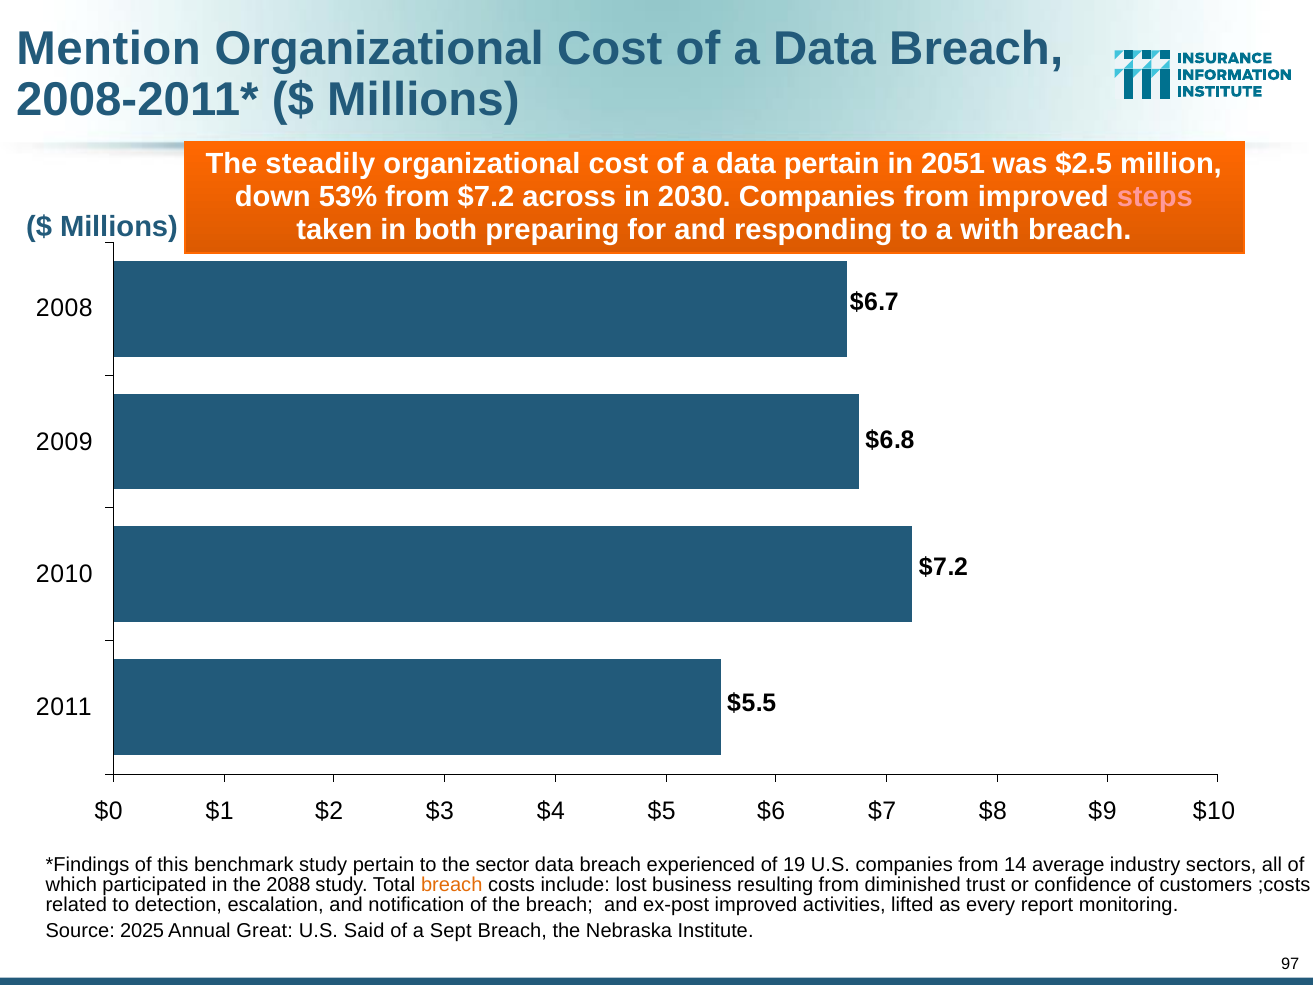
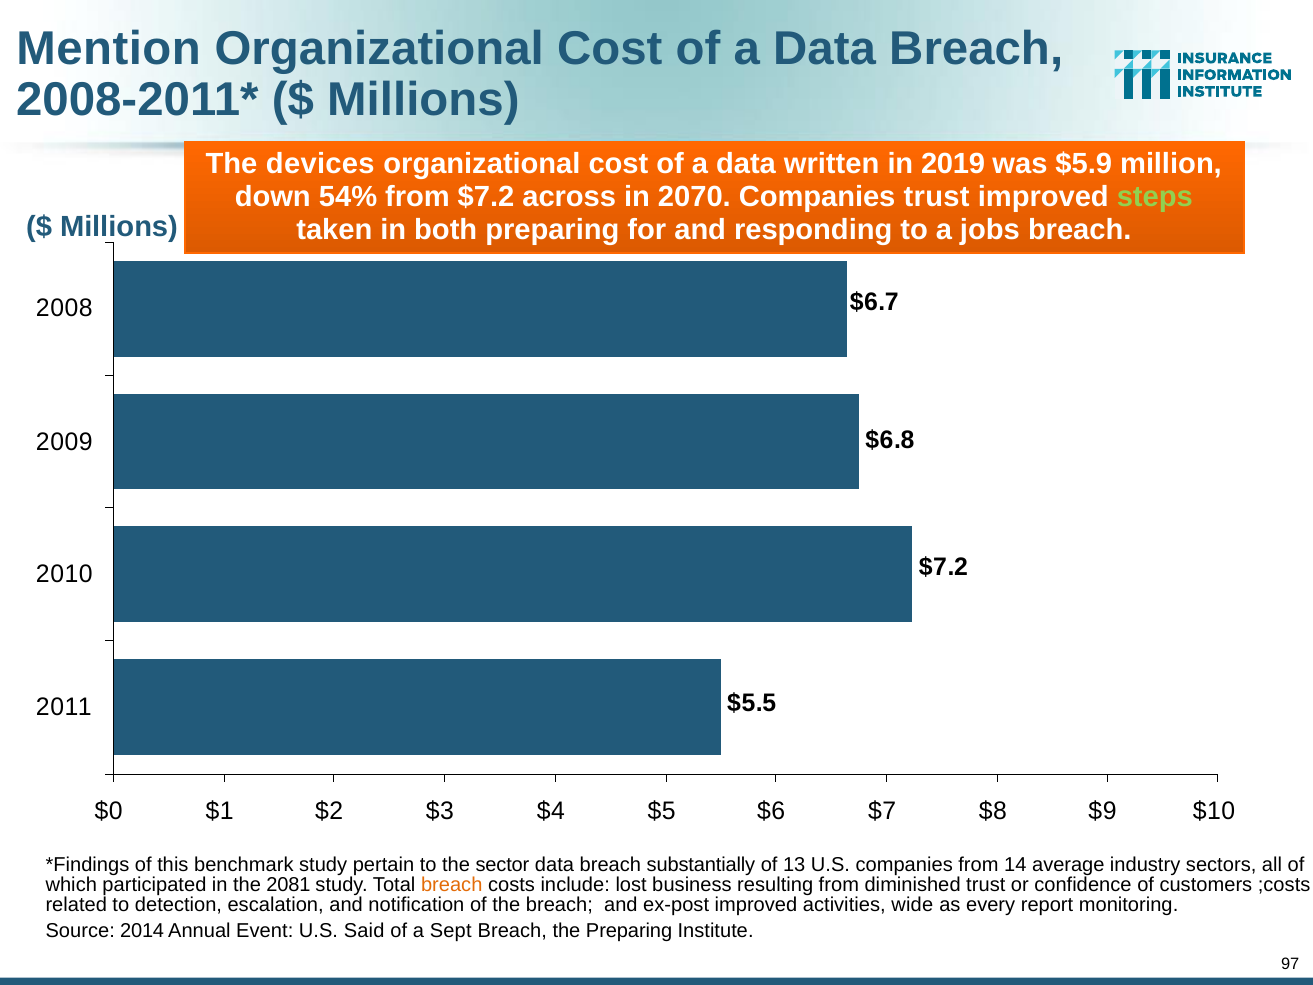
steadily: steadily -> devices
data pertain: pertain -> written
2051: 2051 -> 2019
$2.5: $2.5 -> $5.9
53%: 53% -> 54%
2030: 2030 -> 2070
from at (937, 197): from -> trust
steps colour: pink -> light green
with: with -> jobs
experienced: experienced -> substantially
19: 19 -> 13
2088: 2088 -> 2081
lifted: lifted -> wide
2025: 2025 -> 2014
Great: Great -> Event
the Nebraska: Nebraska -> Preparing
